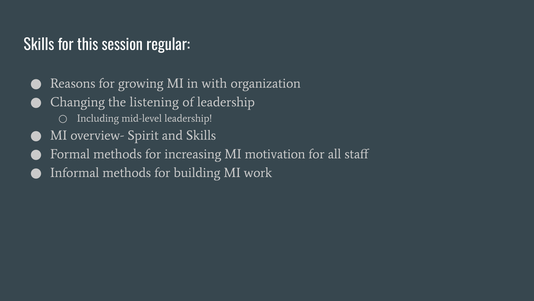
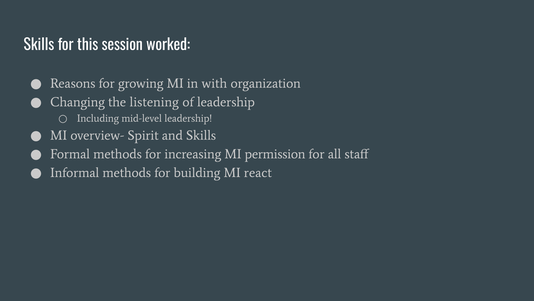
regular: regular -> worked
motivation: motivation -> permission
work: work -> react
